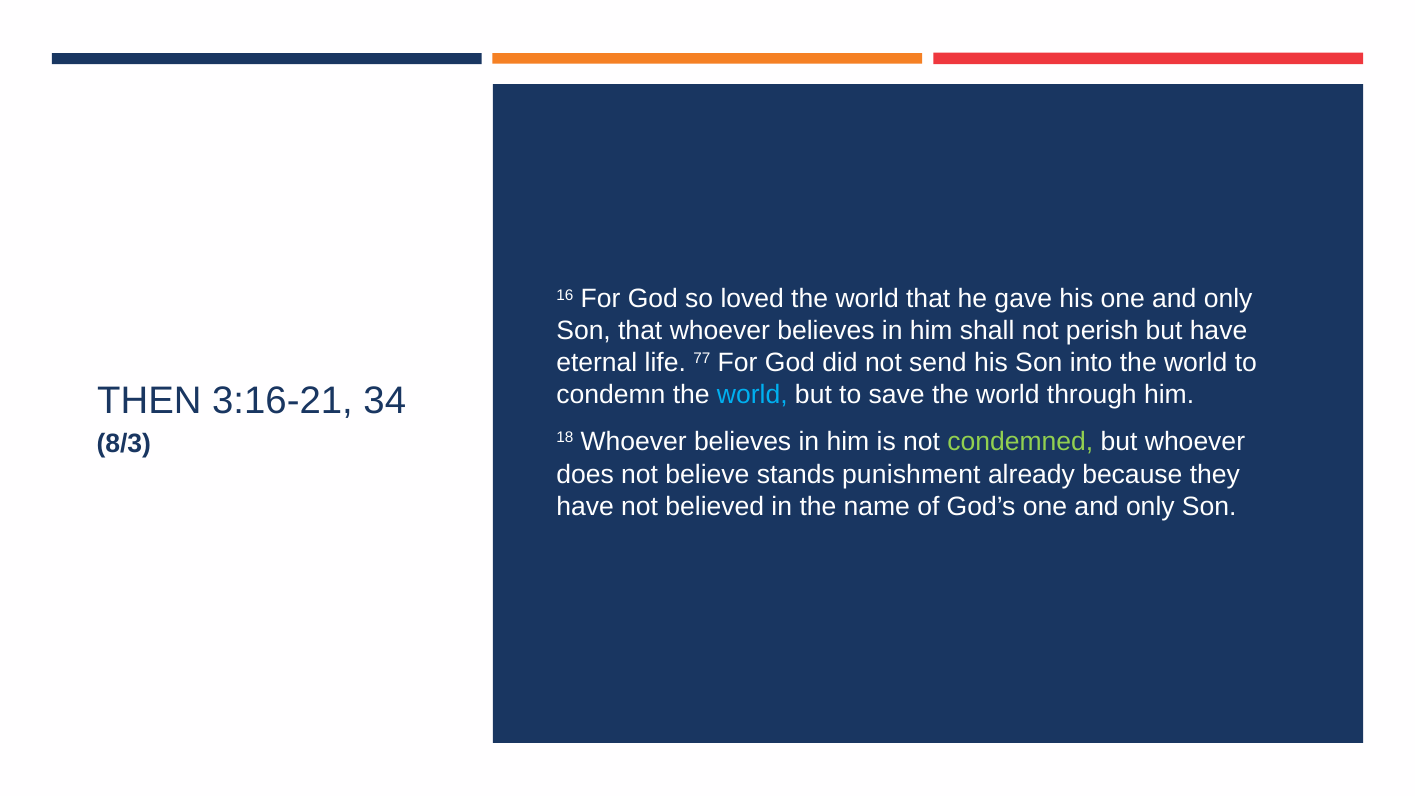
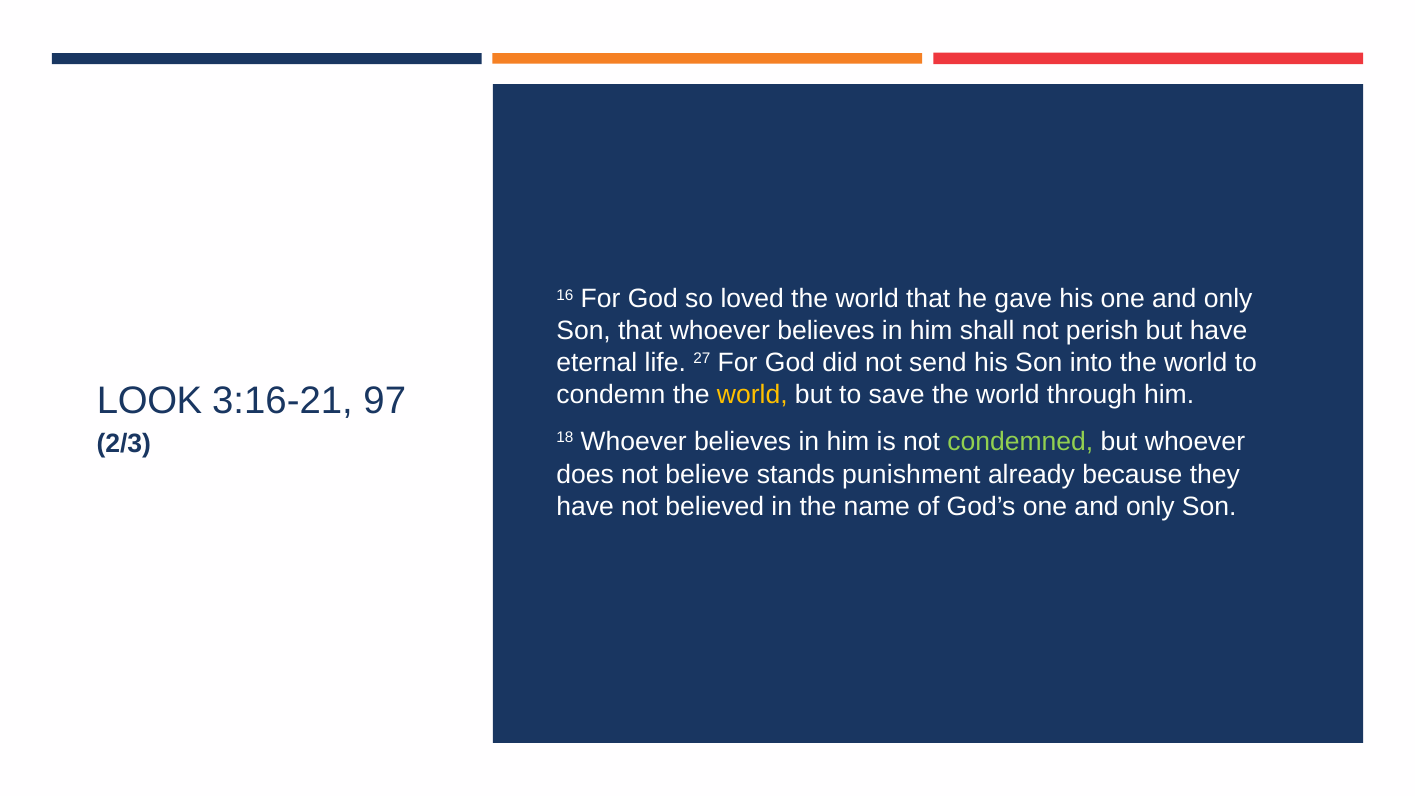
77: 77 -> 27
world at (752, 395) colour: light blue -> yellow
THEN: THEN -> LOOK
34: 34 -> 97
8/3: 8/3 -> 2/3
